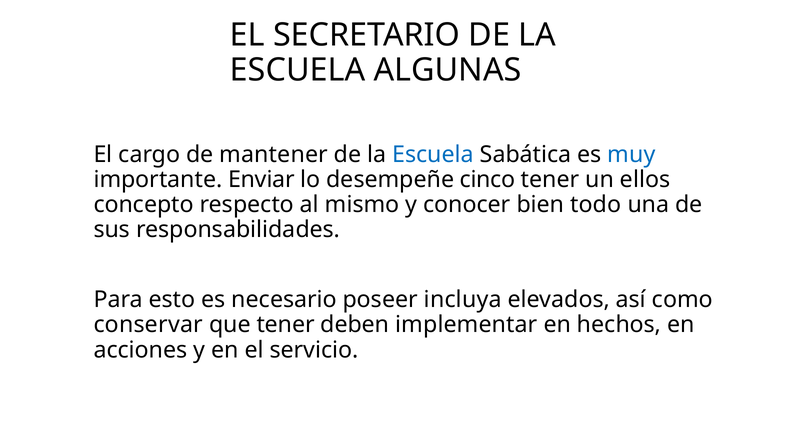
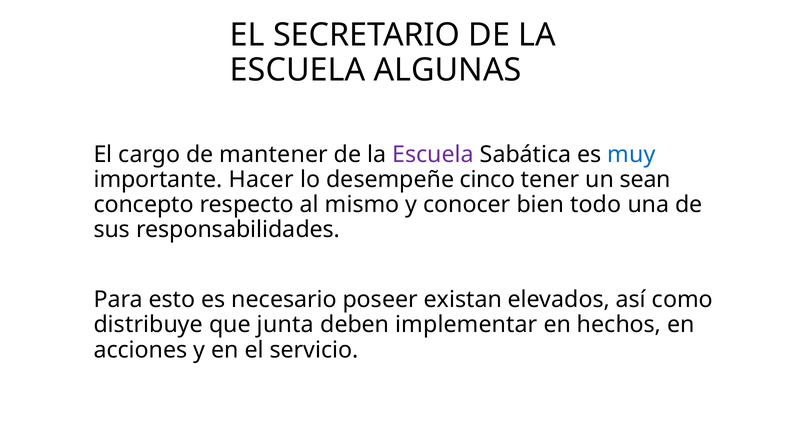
Escuela at (433, 155) colour: blue -> purple
Enviar: Enviar -> Hacer
ellos: ellos -> sean
incluya: incluya -> existan
conservar: conservar -> distribuye
que tener: tener -> junta
